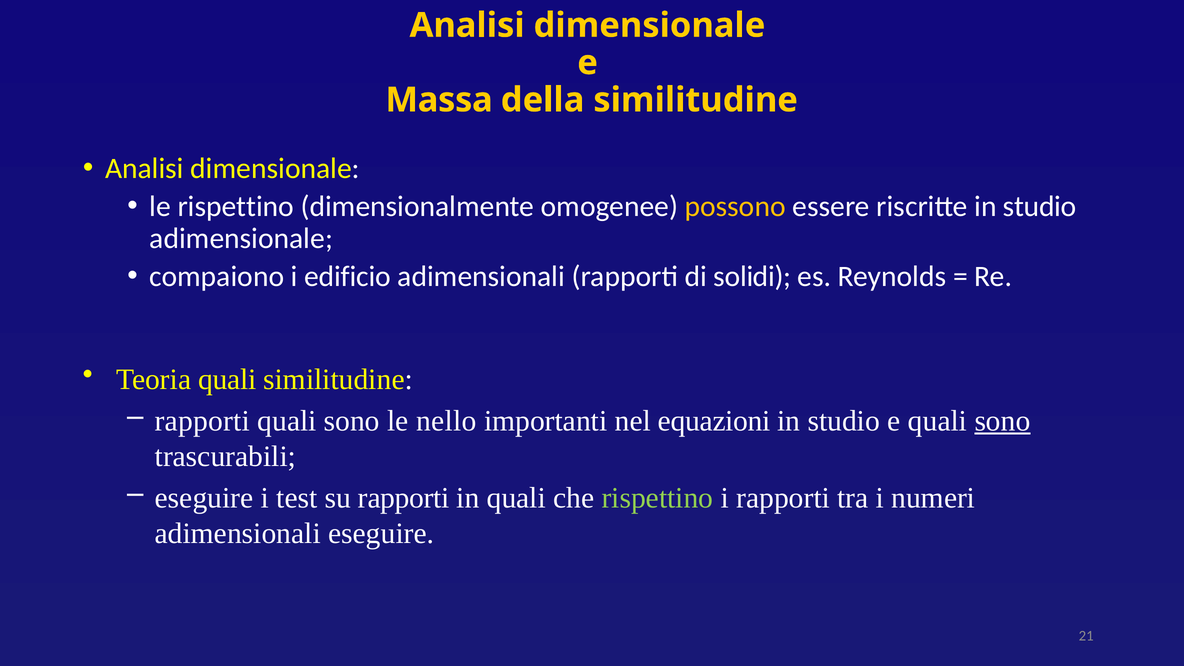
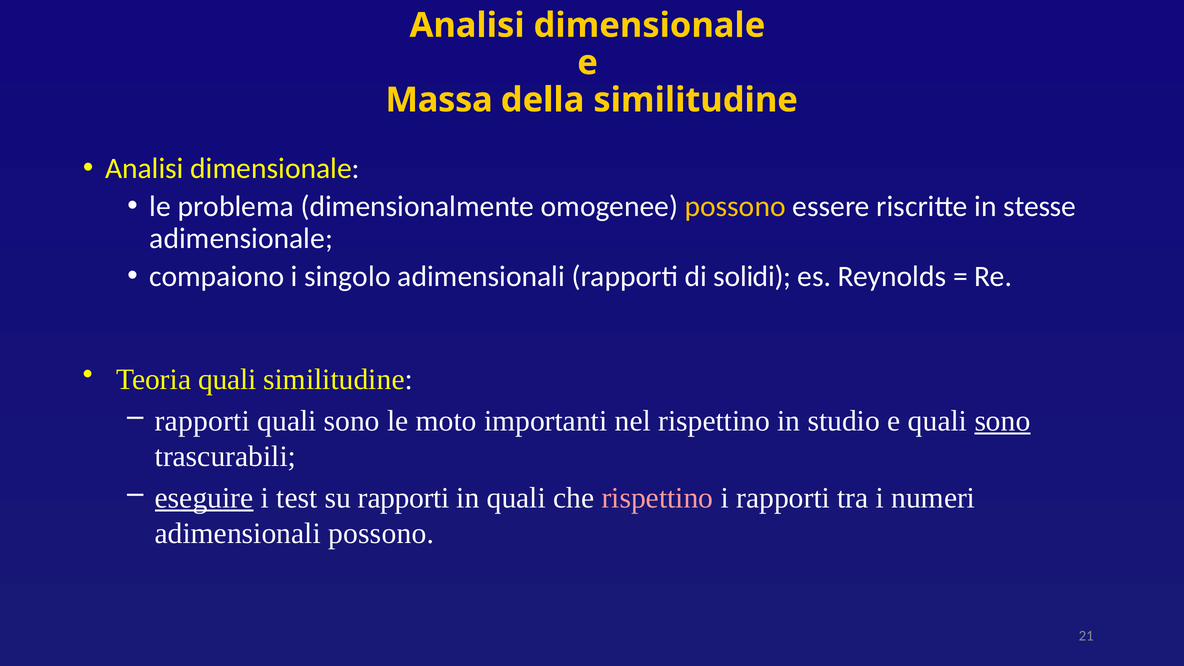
le rispettino: rispettino -> problema
riscritte in studio: studio -> stesse
edificio: edificio -> singolo
nello: nello -> moto
nel equazioni: equazioni -> rispettino
eseguire at (204, 498) underline: none -> present
rispettino at (657, 498) colour: light green -> pink
adimensionali eseguire: eseguire -> possono
